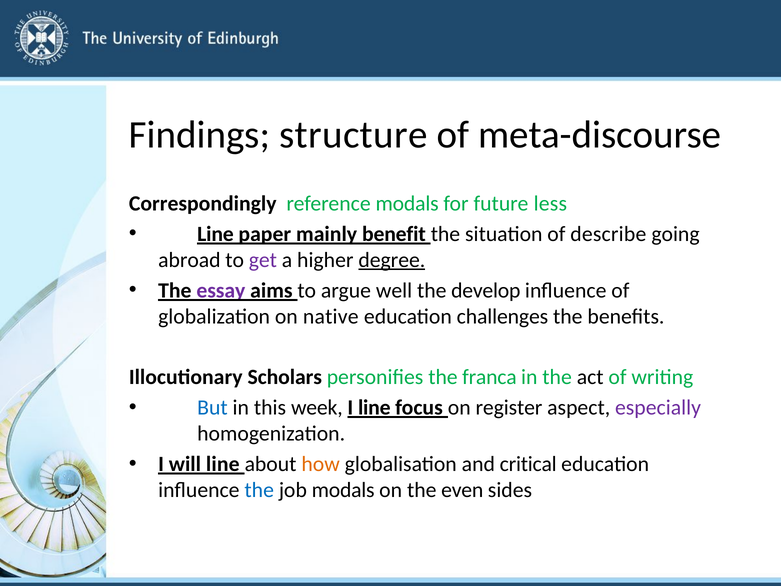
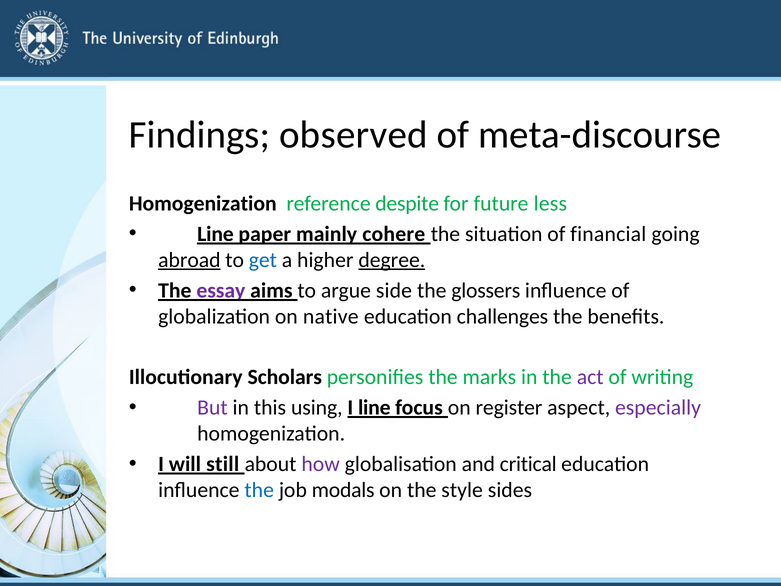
structure: structure -> observed
Correspondingly at (203, 204): Correspondingly -> Homogenization
reference modals: modals -> despite
benefit: benefit -> cohere
describe: describe -> financial
abroad underline: none -> present
get colour: purple -> blue
well: well -> side
develop: develop -> glossers
franca: franca -> marks
act colour: black -> purple
But colour: blue -> purple
week: week -> using
will line: line -> still
how colour: orange -> purple
even: even -> style
